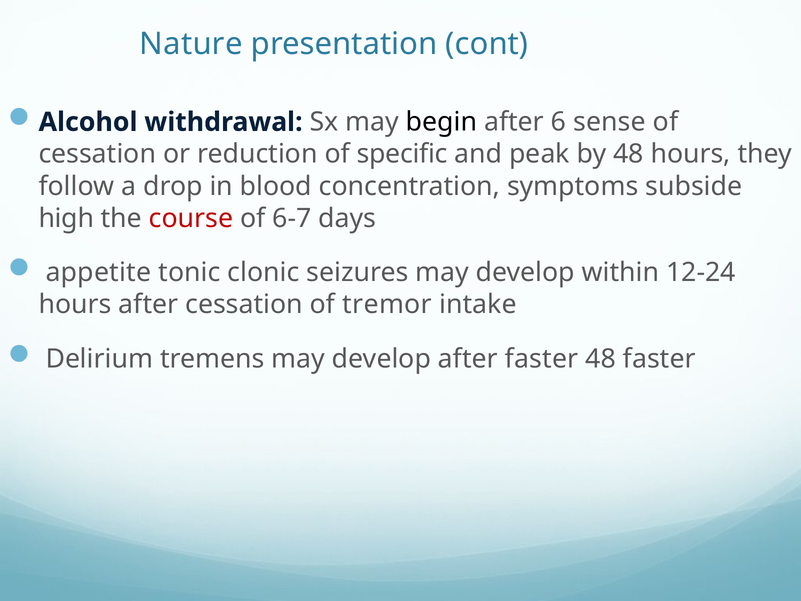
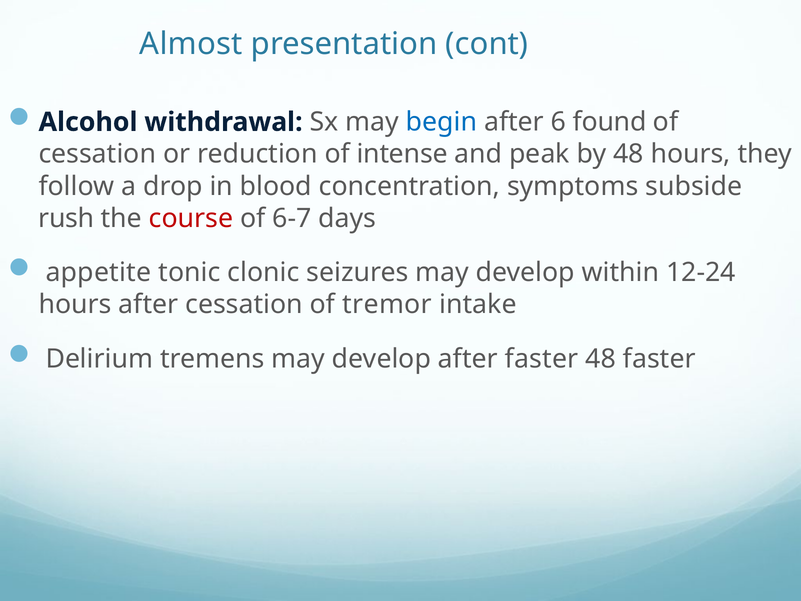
Nature: Nature -> Almost
begin colour: black -> blue
sense: sense -> found
specific: specific -> intense
high: high -> rush
